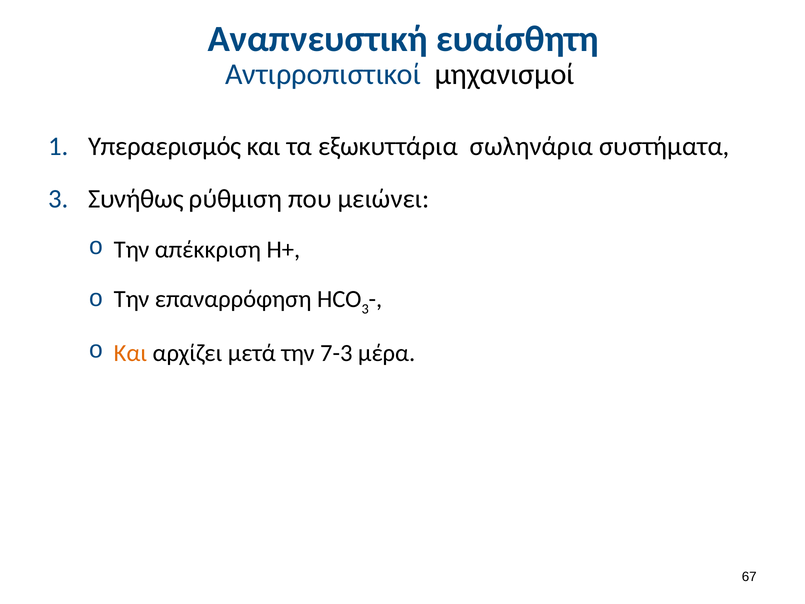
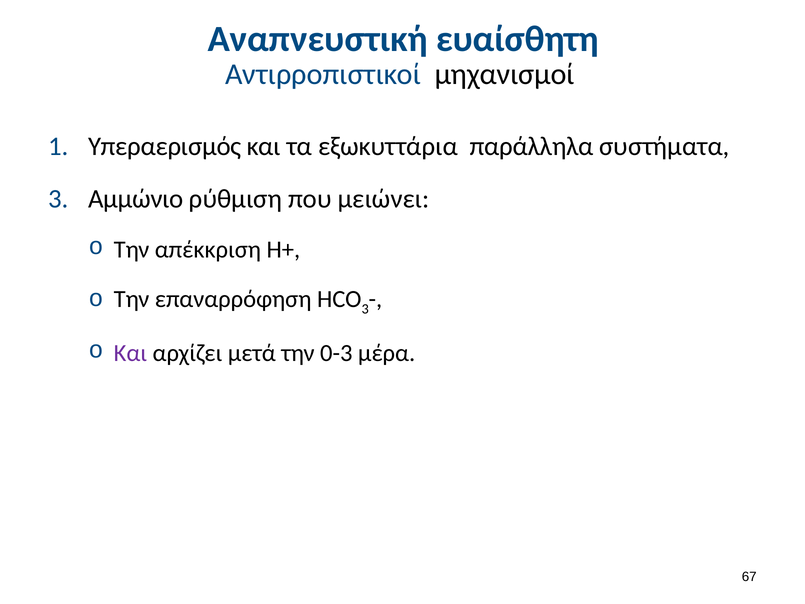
σωληνάρια: σωληνάρια -> παράλληλα
Συνήθως: Συνήθως -> Αμμώνιο
Και at (130, 353) colour: orange -> purple
7-3: 7-3 -> 0-3
